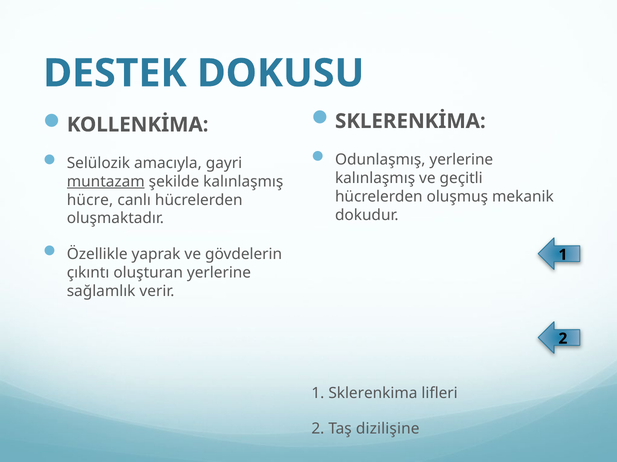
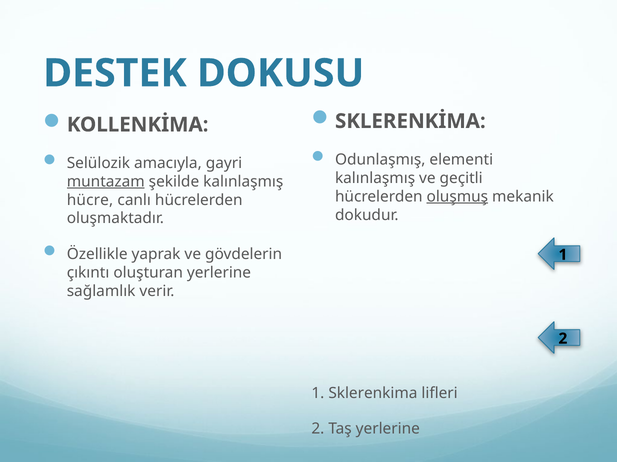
Odunlaşmış yerlerine: yerlerine -> elementi
oluşmuş underline: none -> present
Taş dizilişine: dizilişine -> yerlerine
